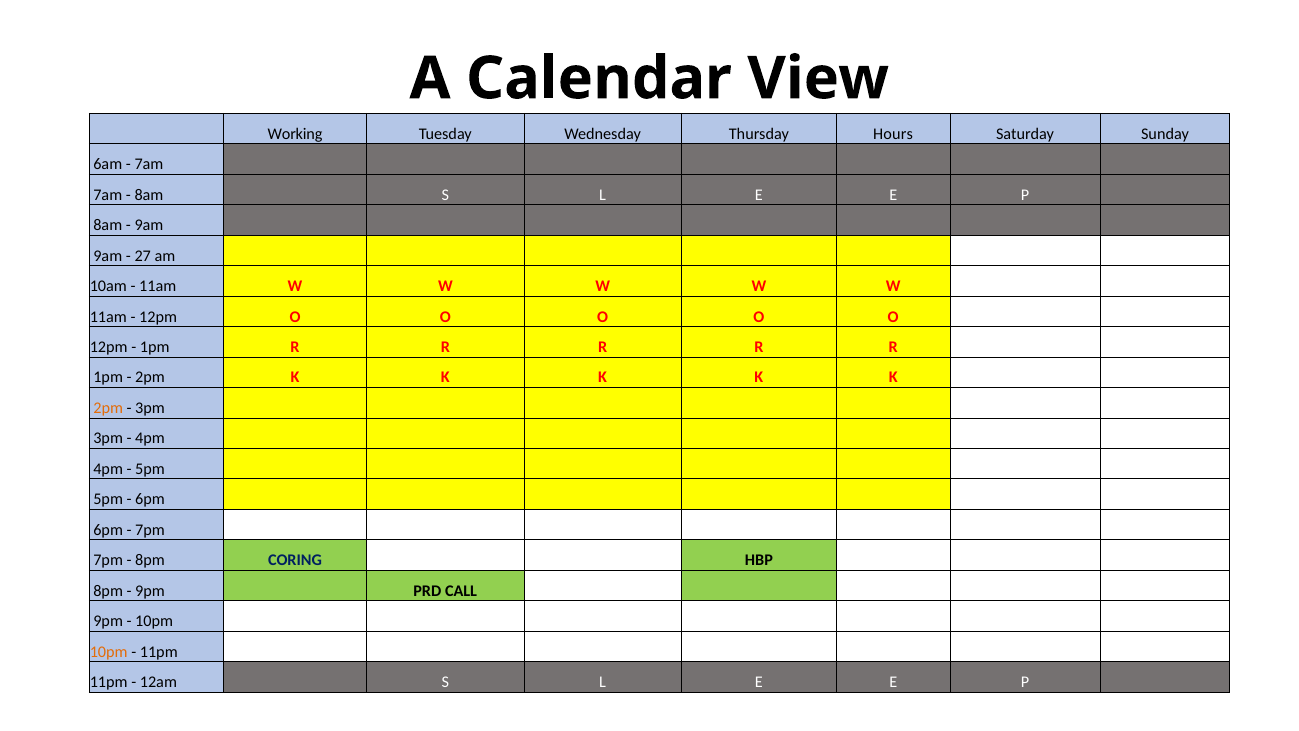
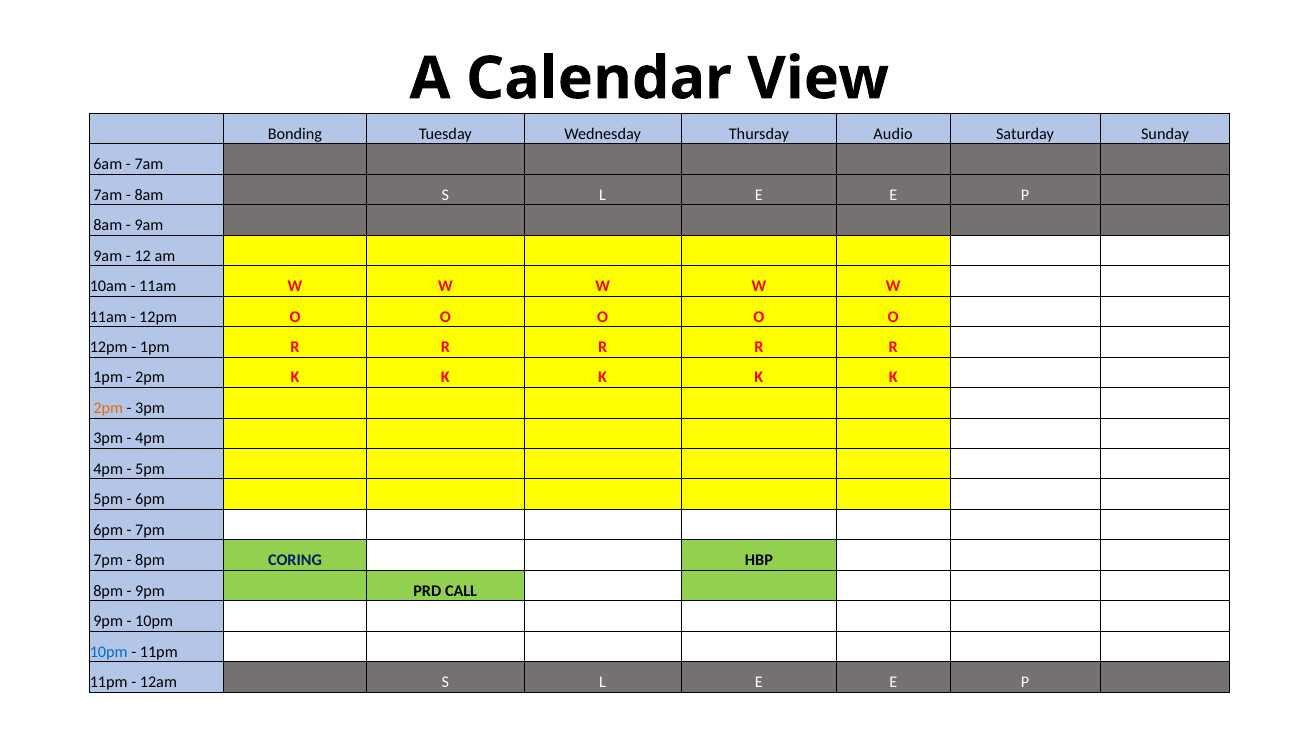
Working: Working -> Bonding
Hours: Hours -> Audio
27: 27 -> 12
10pm at (109, 652) colour: orange -> blue
